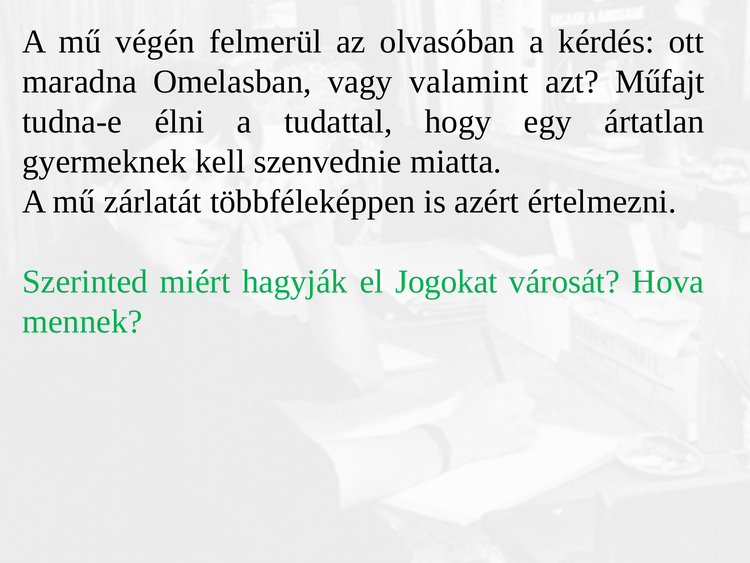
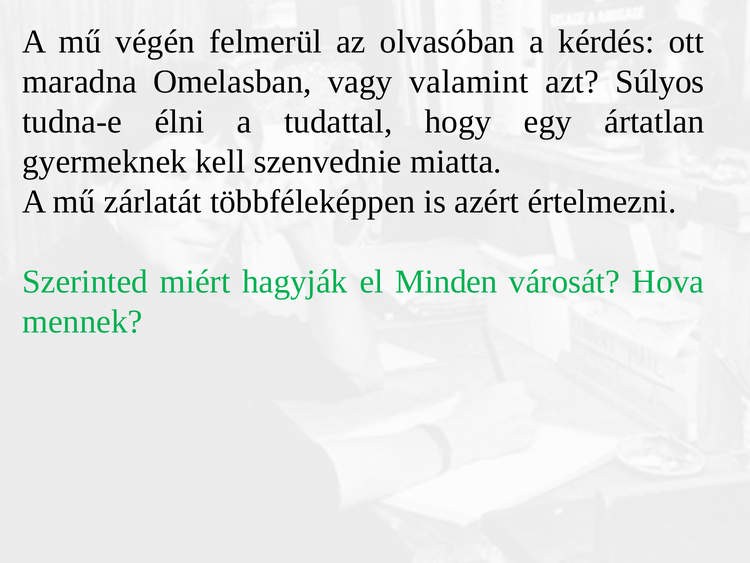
Műfajt: Műfajt -> Súlyos
Jogokat: Jogokat -> Minden
